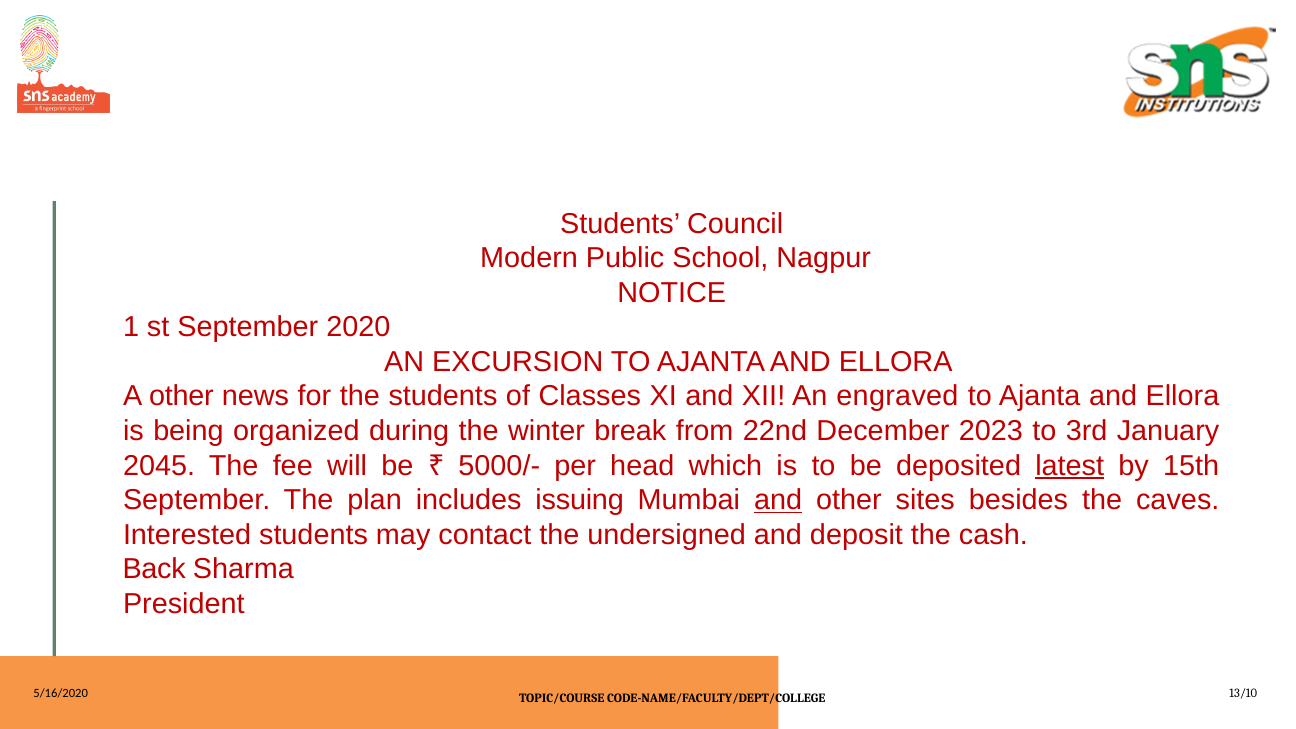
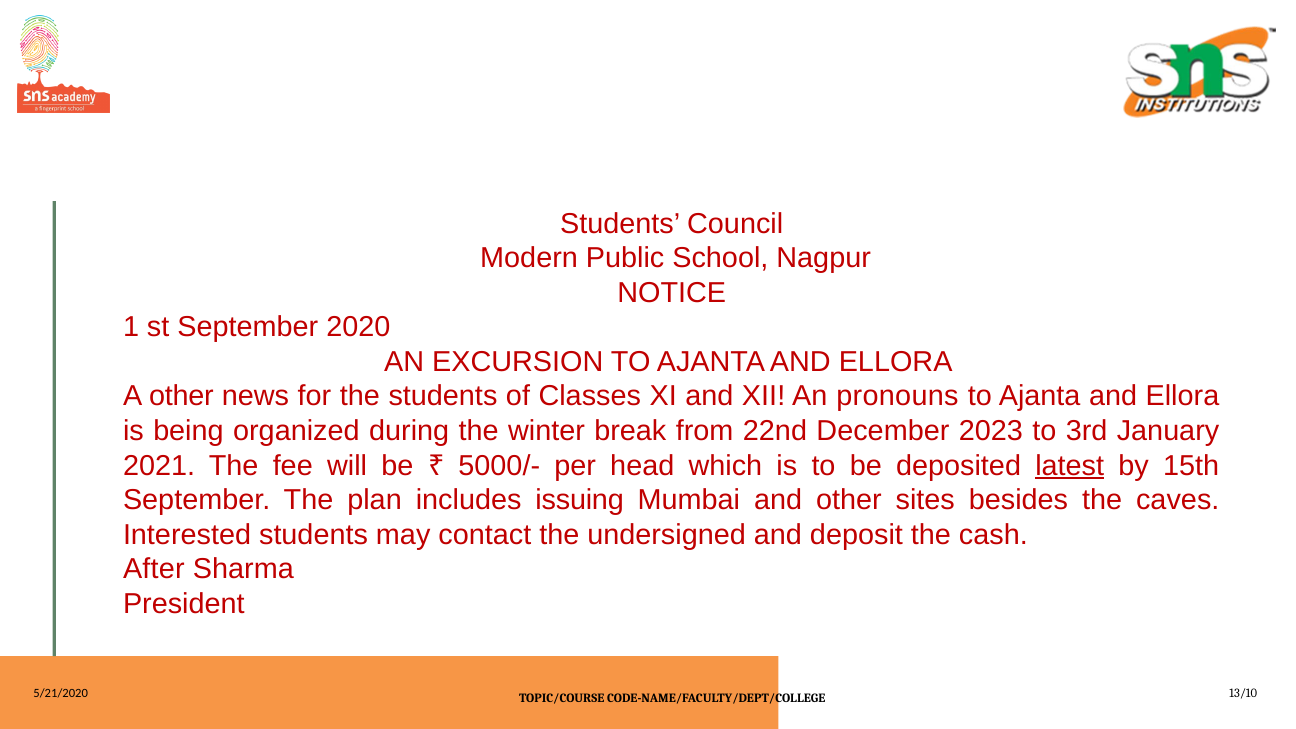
engraved: engraved -> pronouns
2045: 2045 -> 2021
and at (778, 500) underline: present -> none
Back: Back -> After
5/16/2020: 5/16/2020 -> 5/21/2020
